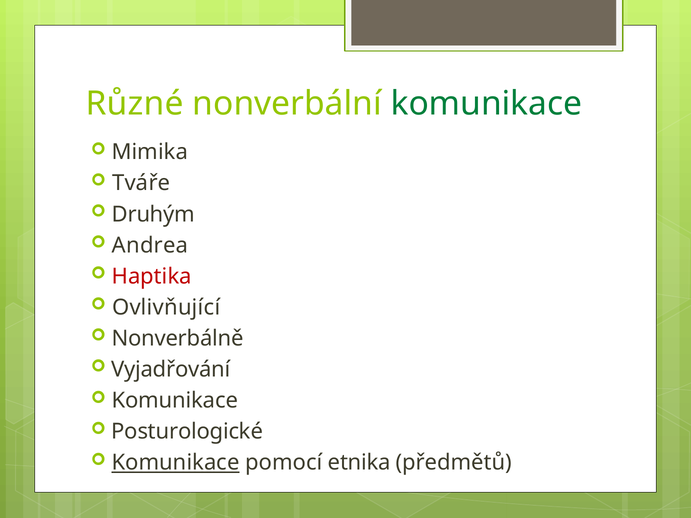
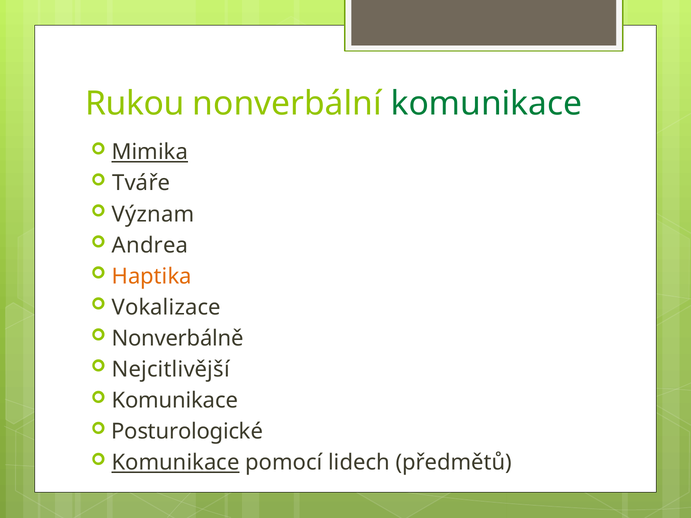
Různé: Různé -> Rukou
Mimika underline: none -> present
Druhým: Druhým -> Význam
Haptika colour: red -> orange
Ovlivňující: Ovlivňující -> Vokalizace
Vyjadřování: Vyjadřování -> Nejcitlivější
etnika: etnika -> lidech
